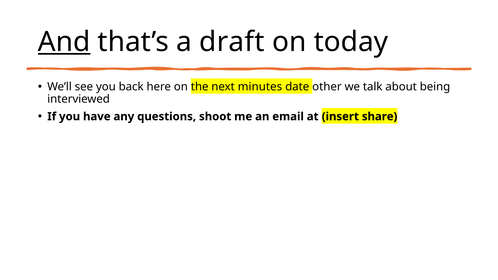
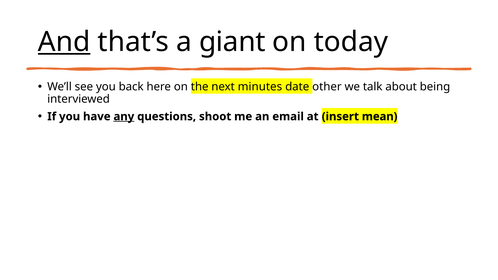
draft: draft -> giant
any underline: none -> present
share: share -> mean
